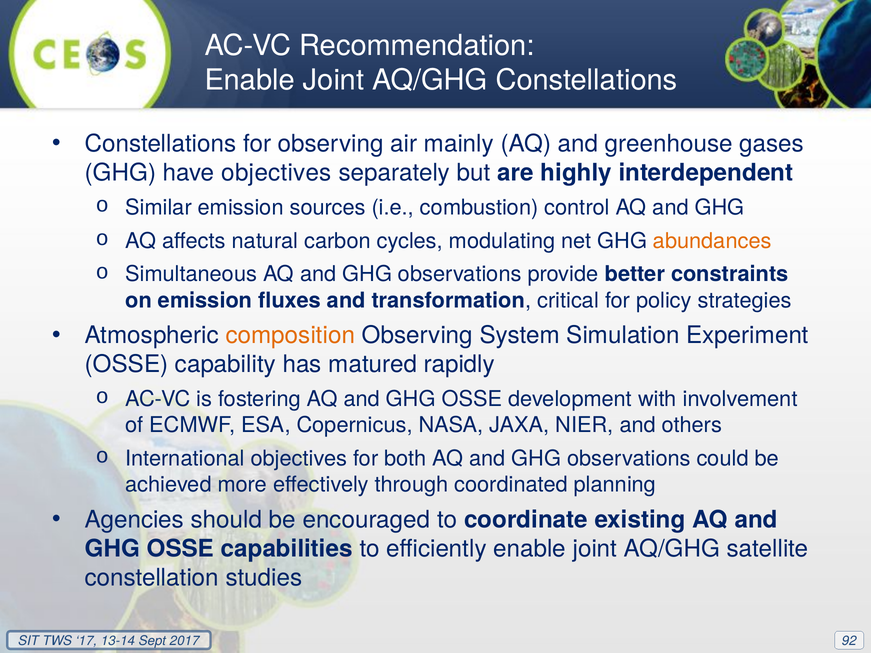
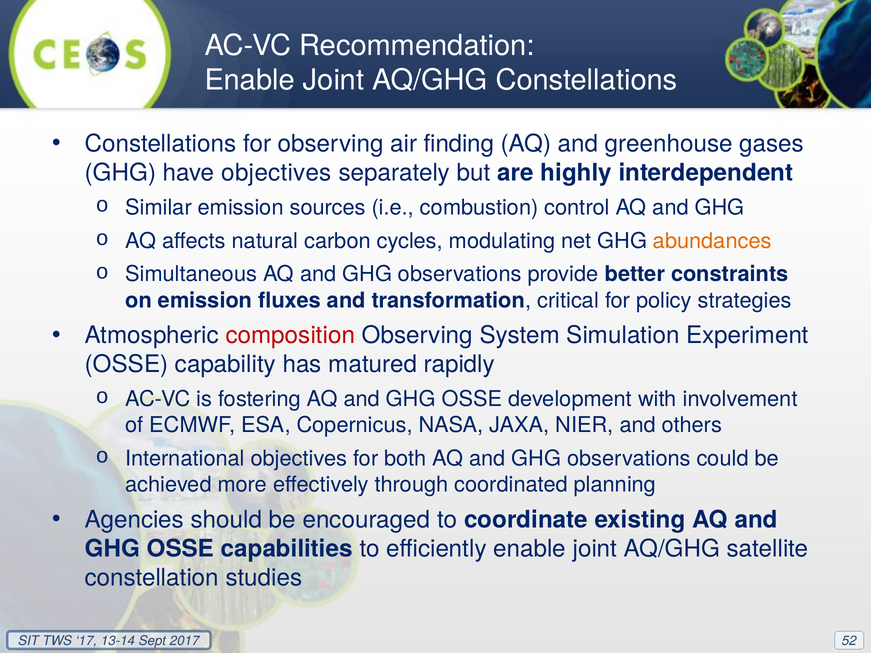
mainly: mainly -> finding
composition colour: orange -> red
92: 92 -> 52
